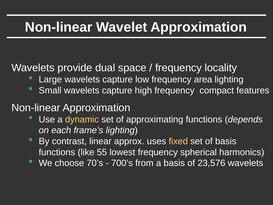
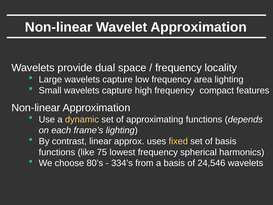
55: 55 -> 75
70’s: 70’s -> 80’s
700’s: 700’s -> 334’s
23,576: 23,576 -> 24,546
